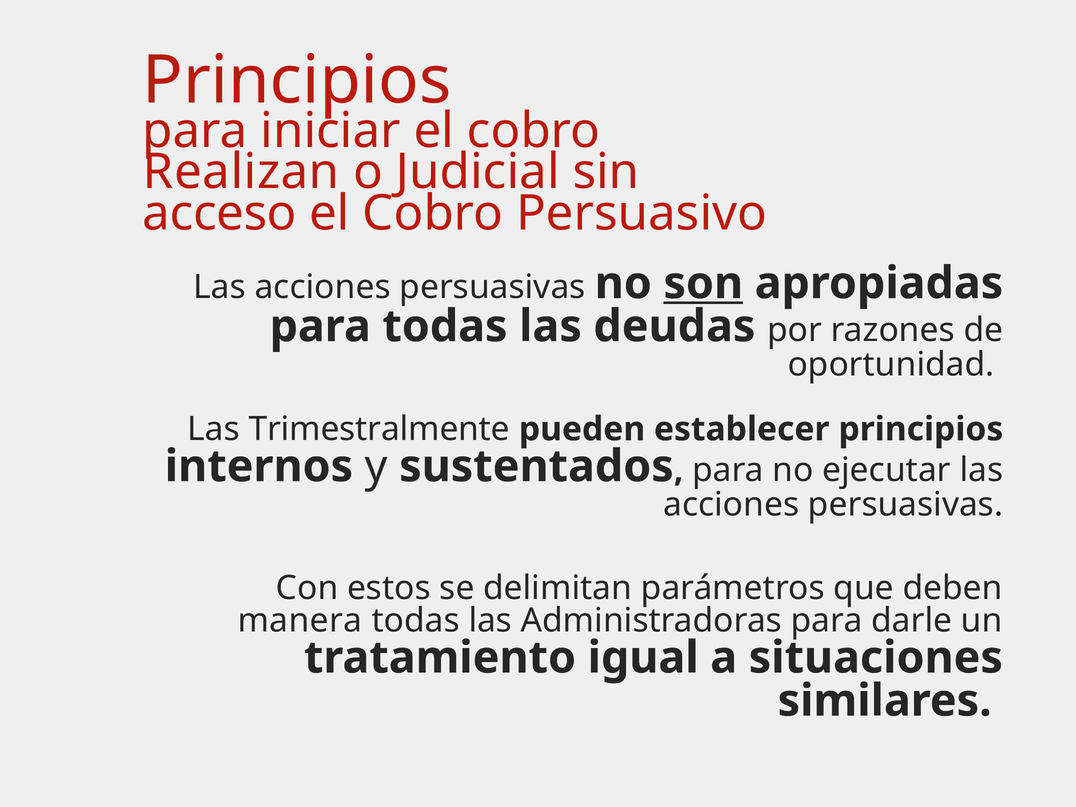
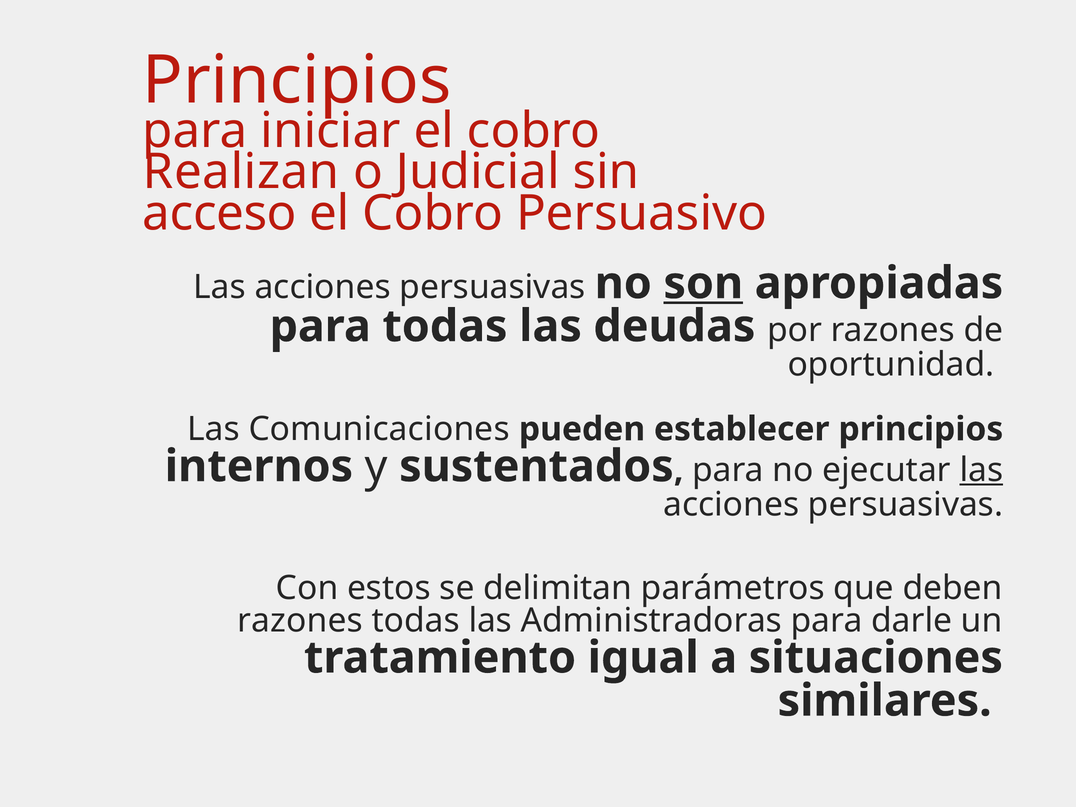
Trimestralmente: Trimestralmente -> Comunicaciones
las at (981, 470) underline: none -> present
manera at (300, 621): manera -> razones
